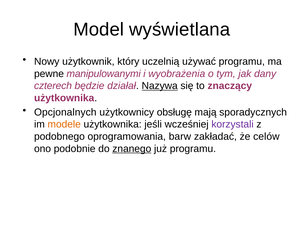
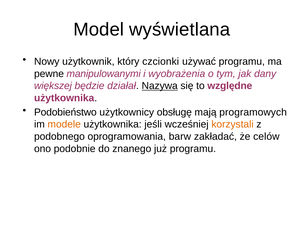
uczelnią: uczelnią -> czcionki
czterech: czterech -> większej
znaczący: znaczący -> względne
Opcjonalnych: Opcjonalnych -> Podobieństwo
sporadycznych: sporadycznych -> programowych
korzystali colour: purple -> orange
znanego underline: present -> none
